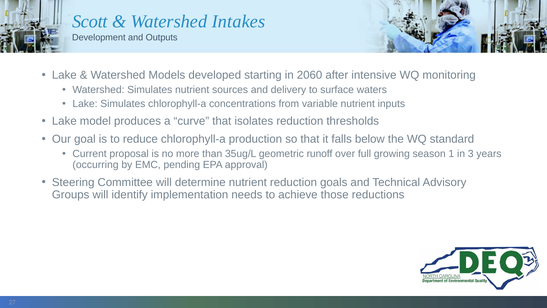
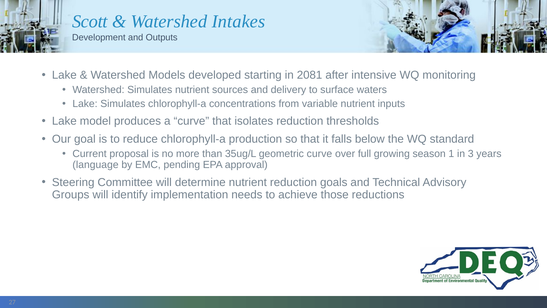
2060: 2060 -> 2081
geometric runoff: runoff -> curve
occurring: occurring -> language
